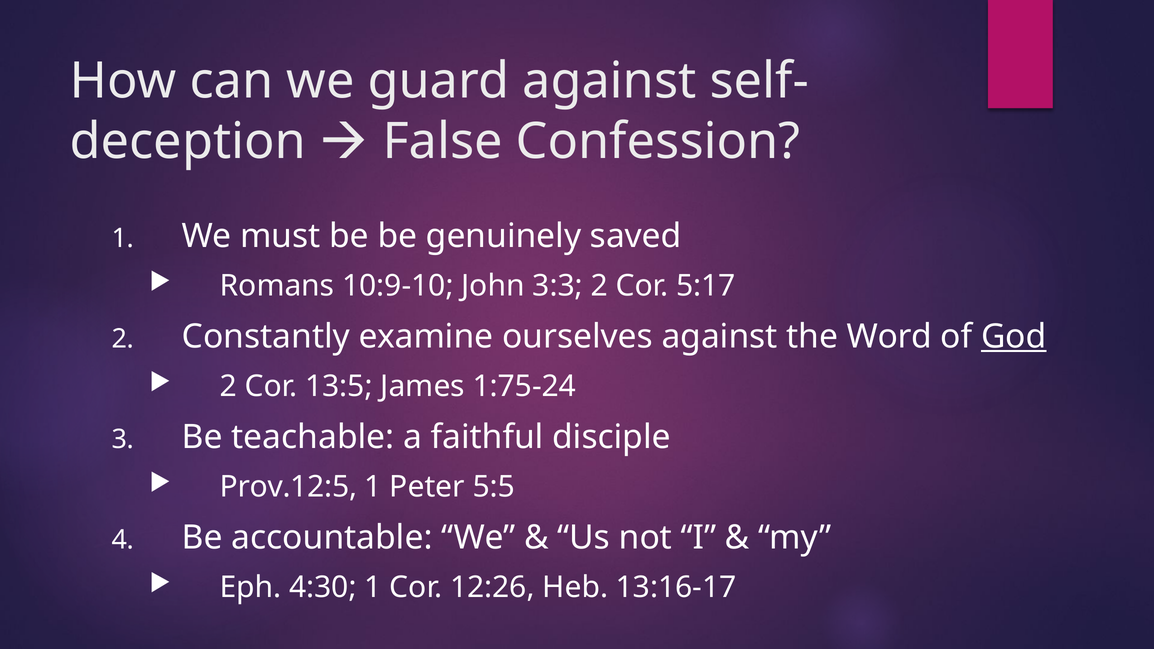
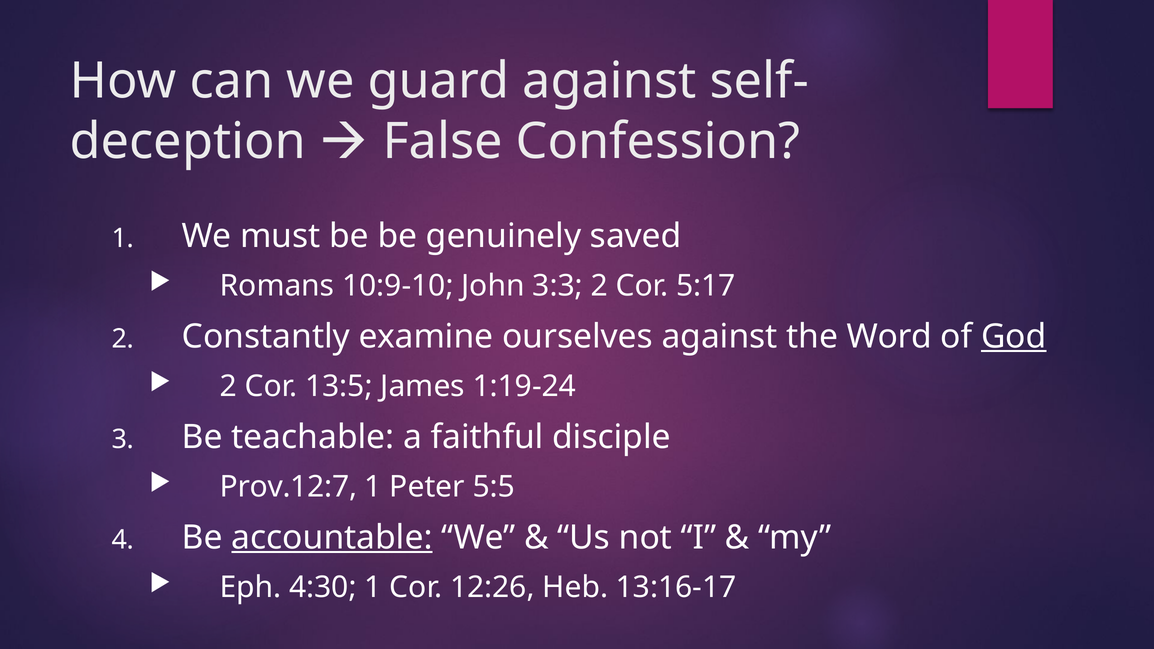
1:75-24: 1:75-24 -> 1:19-24
Prov.12:5: Prov.12:5 -> Prov.12:7
accountable underline: none -> present
